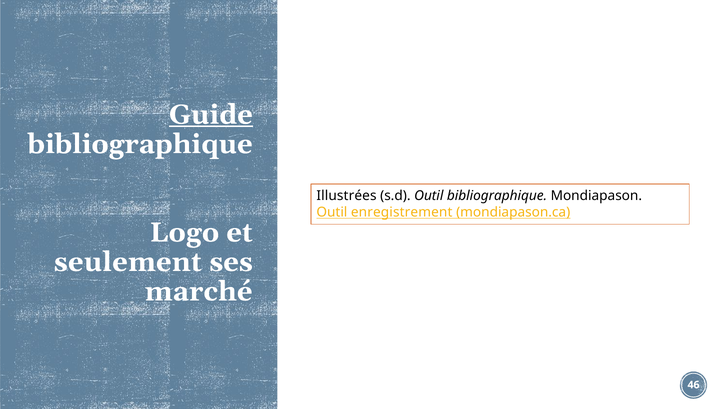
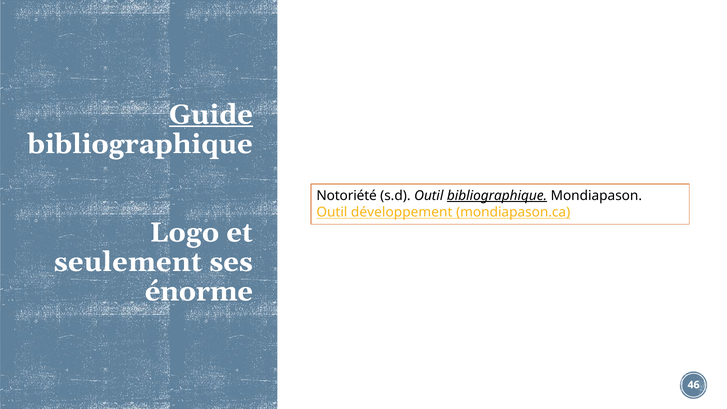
Illustrées: Illustrées -> Notoriété
bibliographique at (497, 196) underline: none -> present
enregistrement: enregistrement -> développement
marché: marché -> énorme
